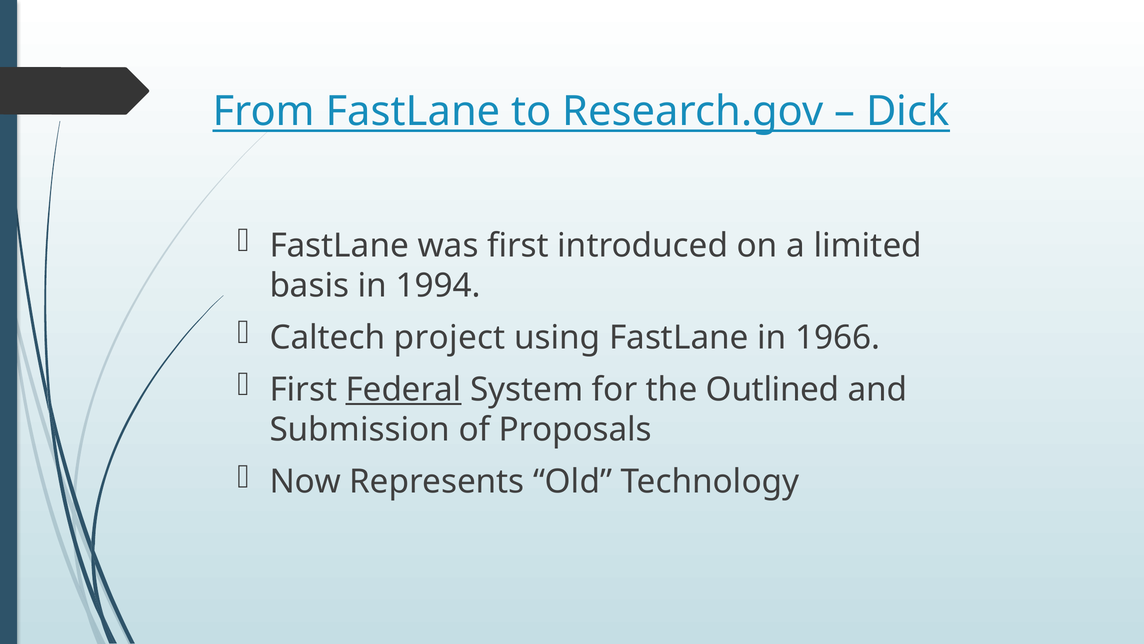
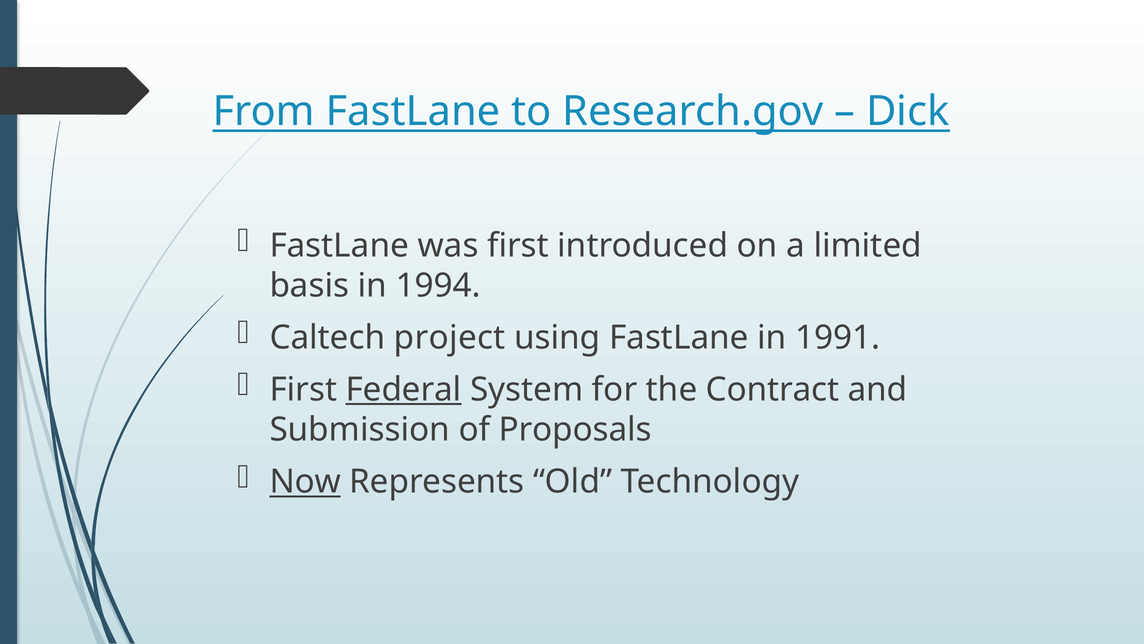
1966: 1966 -> 1991
Outlined: Outlined -> Contract
Now underline: none -> present
